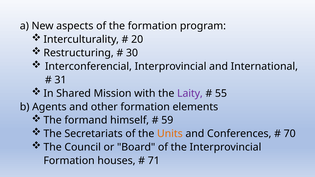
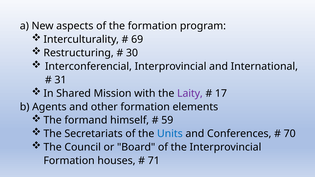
20: 20 -> 69
55: 55 -> 17
Units colour: orange -> blue
